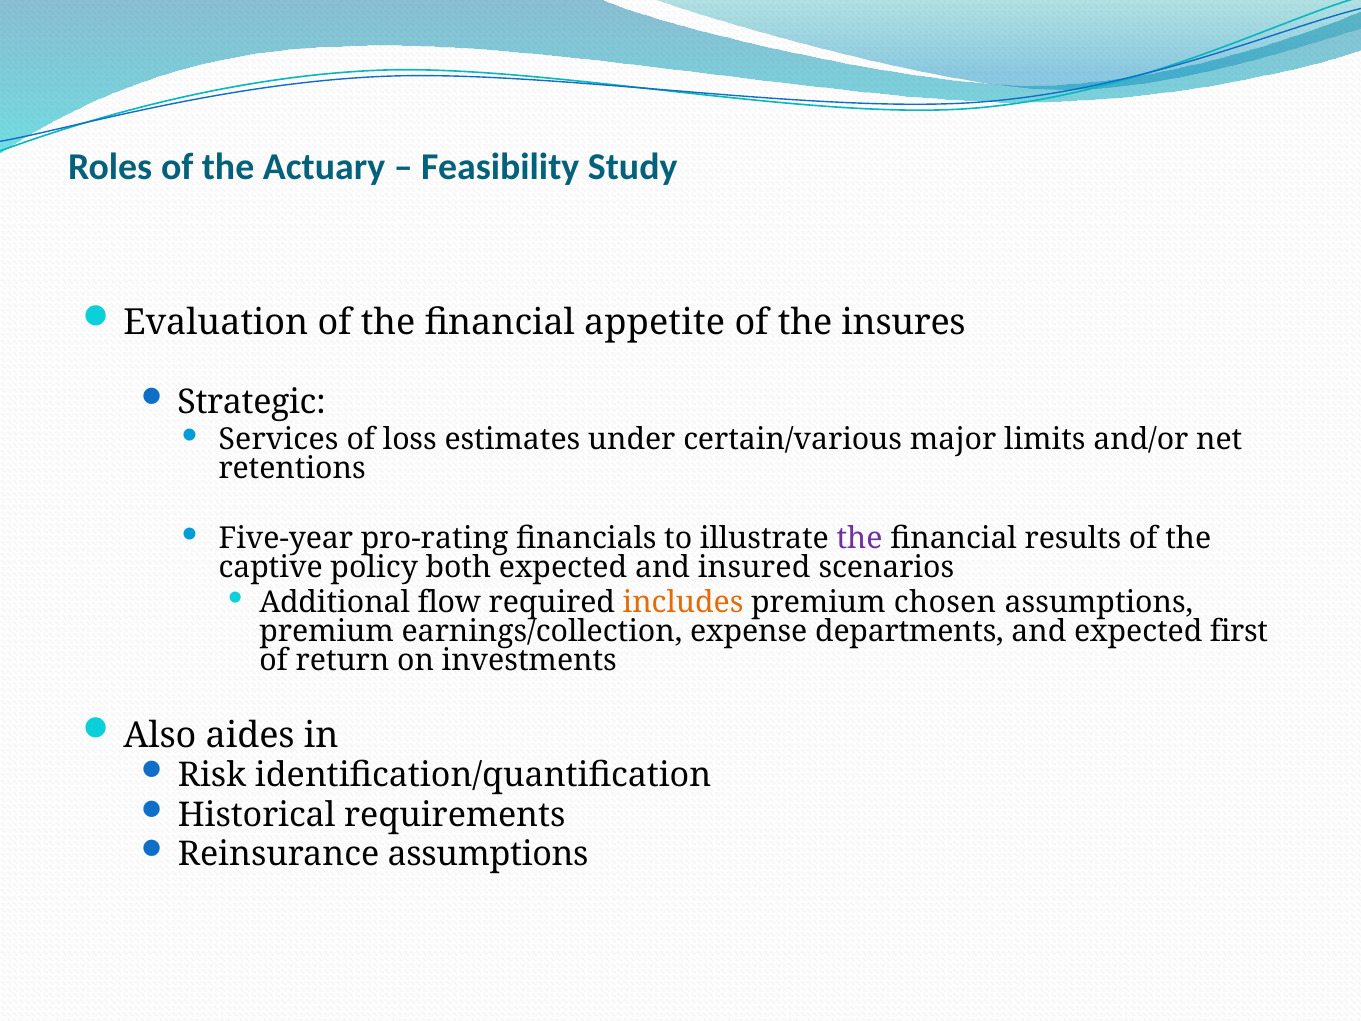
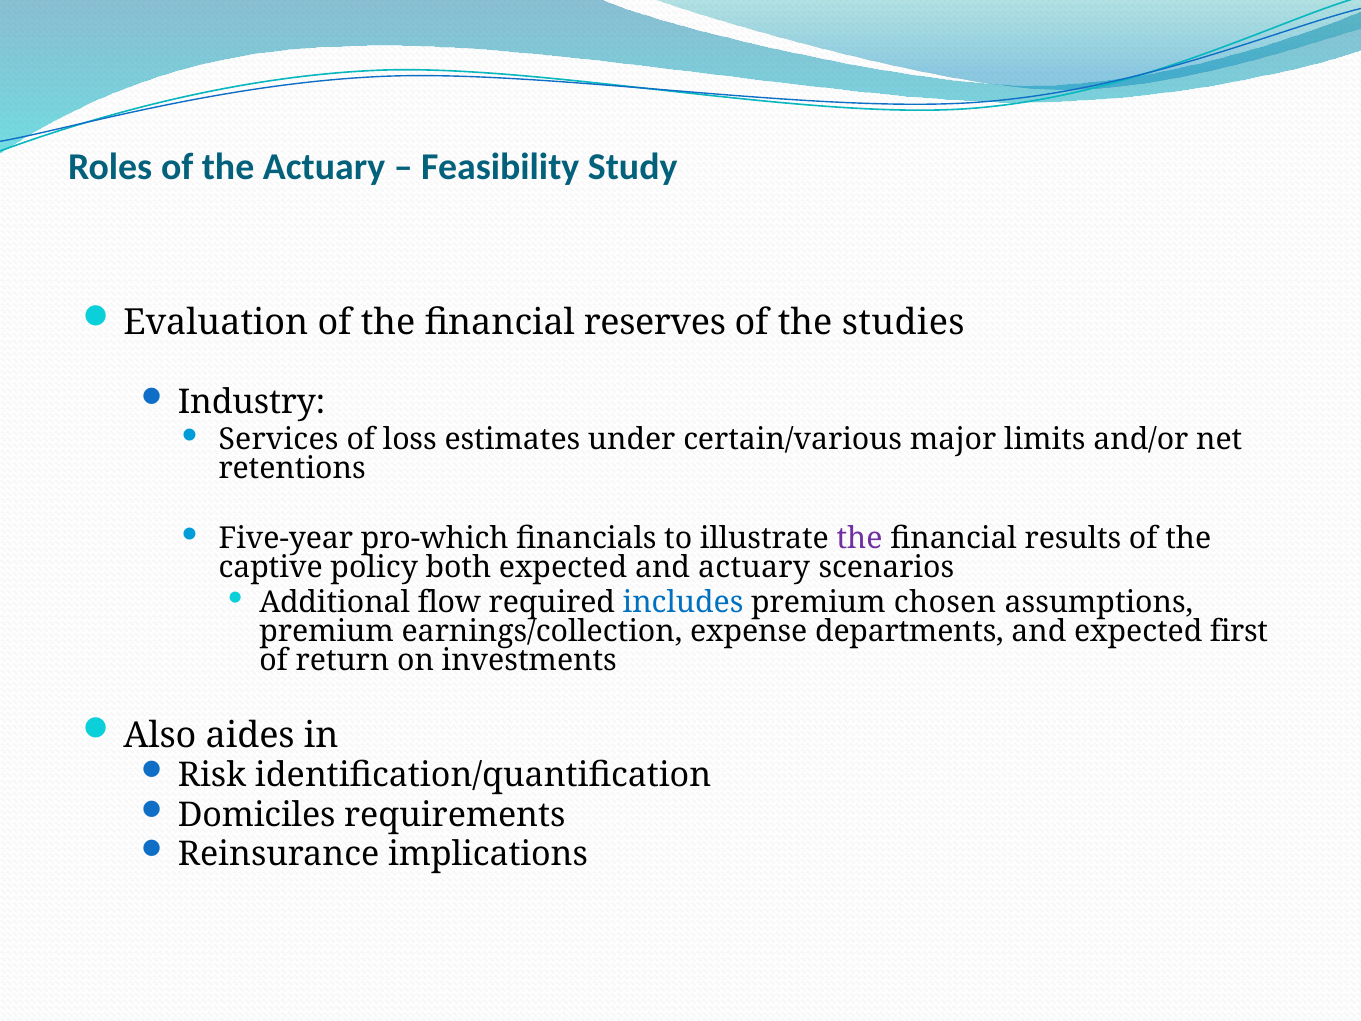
appetite: appetite -> reserves
insures: insures -> studies
Strategic: Strategic -> Industry
pro-rating: pro-rating -> pro-which
and insured: insured -> actuary
includes colour: orange -> blue
Historical: Historical -> Domiciles
Reinsurance assumptions: assumptions -> implications
